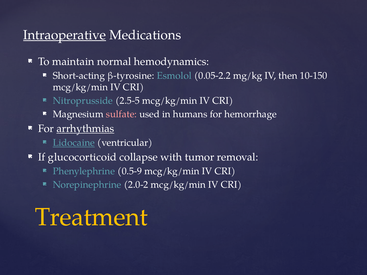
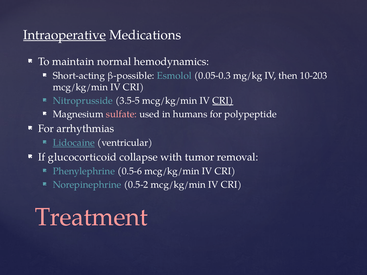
β-tyrosine: β-tyrosine -> β-possible
0.05-2.2: 0.05-2.2 -> 0.05-0.3
10-150: 10-150 -> 10-203
2.5-5: 2.5-5 -> 3.5-5
CRI at (223, 101) underline: none -> present
hemorrhage: hemorrhage -> polypeptide
arrhythmias underline: present -> none
0.5-9: 0.5-9 -> 0.5-6
2.0-2: 2.0-2 -> 0.5-2
Treatment colour: yellow -> pink
